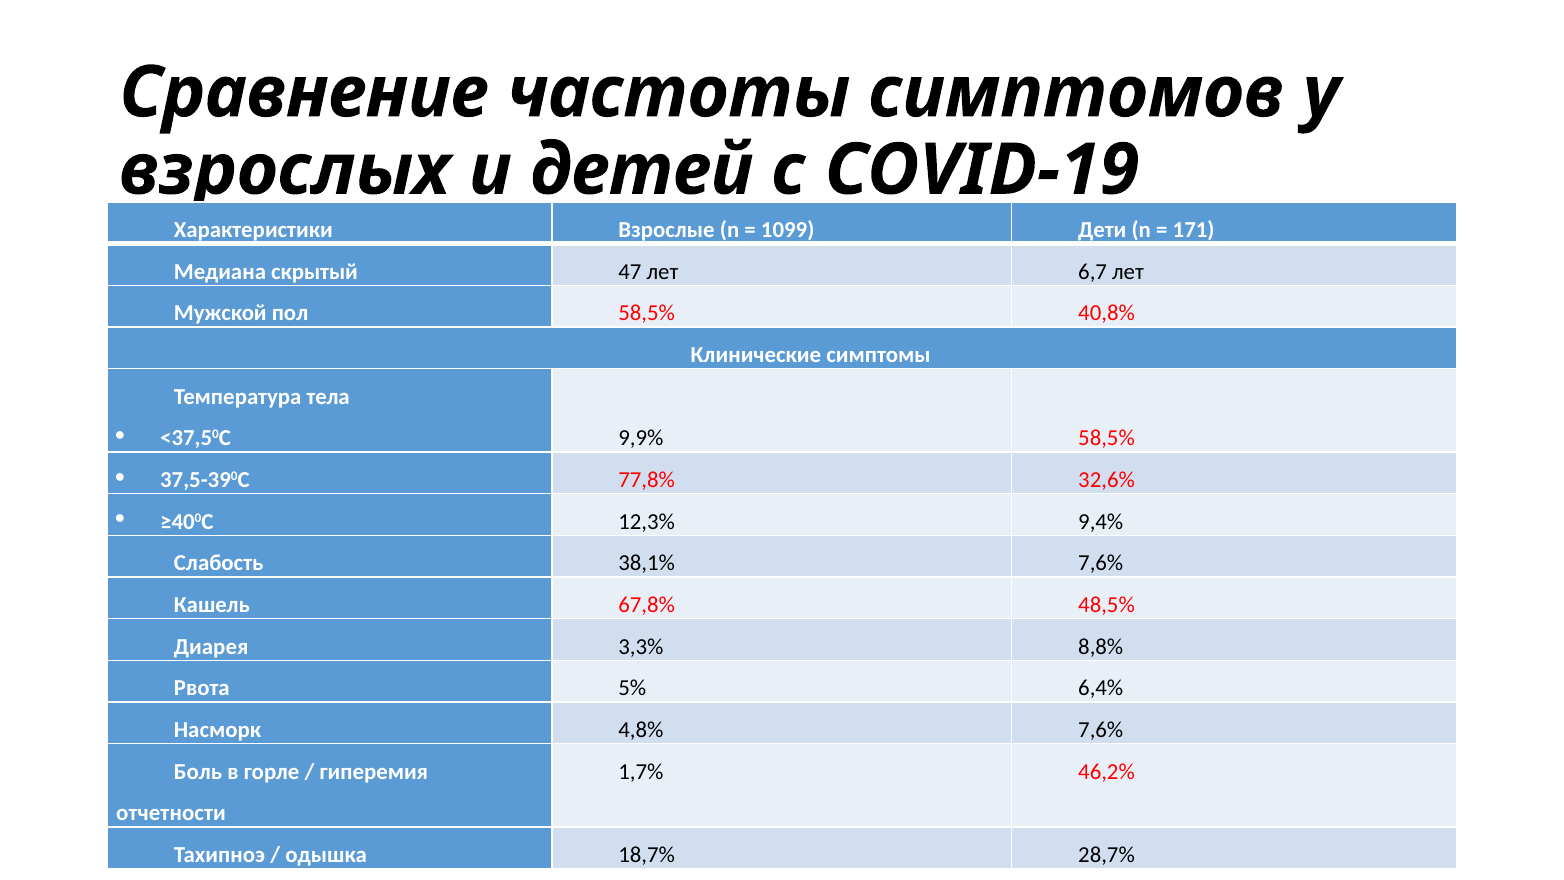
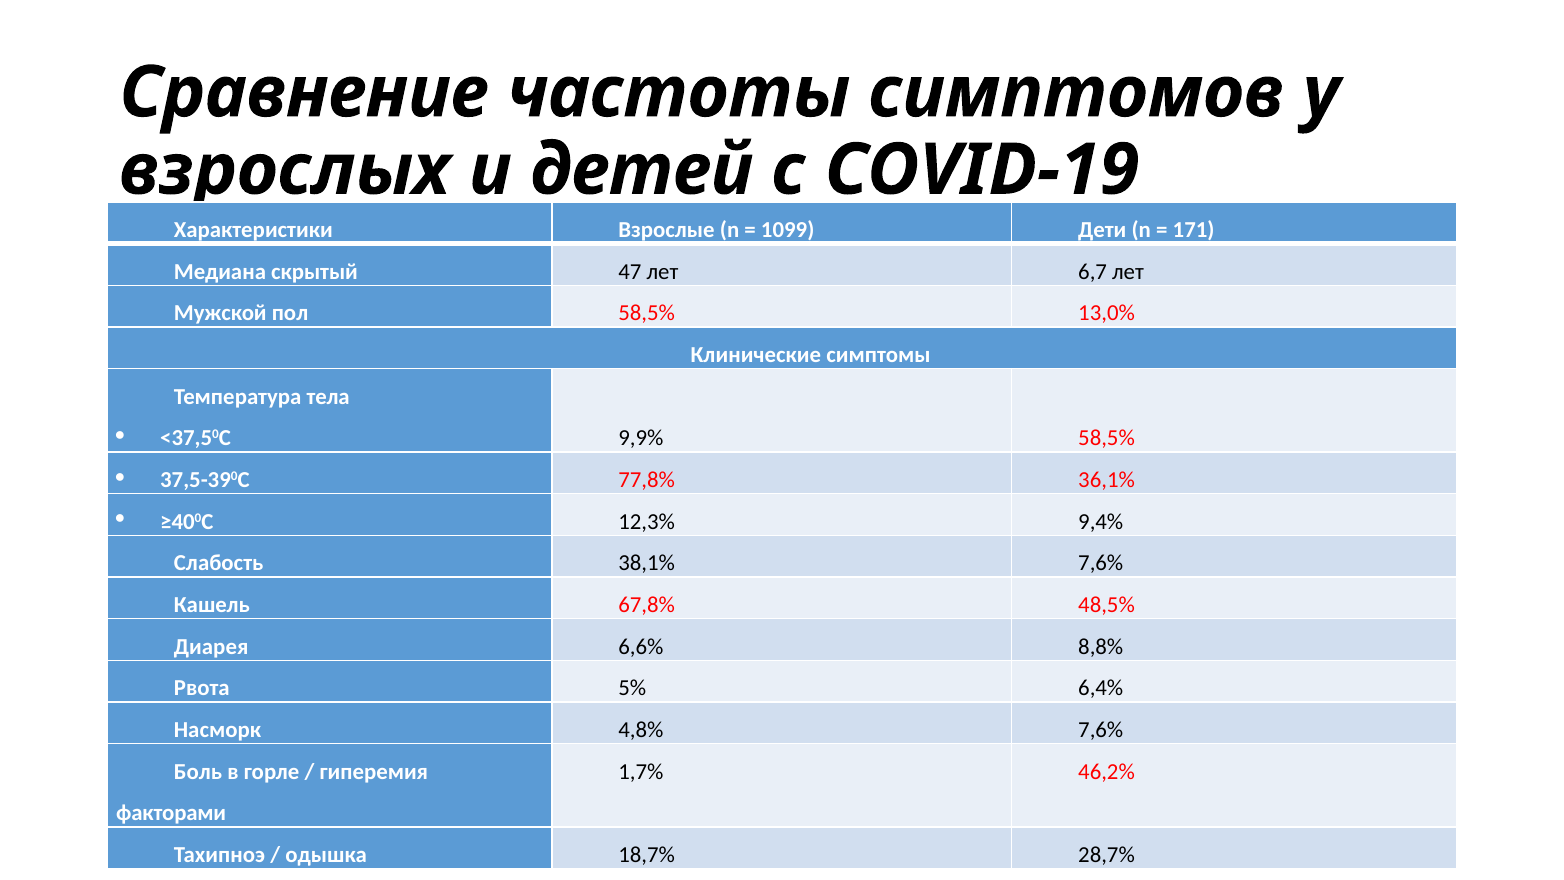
40,8%: 40,8% -> 13,0%
32,6%: 32,6% -> 36,1%
3,3%: 3,3% -> 6,6%
отчетности: отчетности -> факторами
